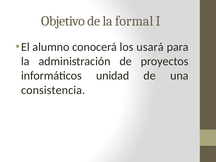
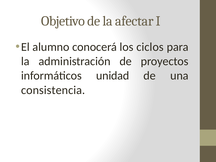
formal: formal -> afectar
usará: usará -> ciclos
